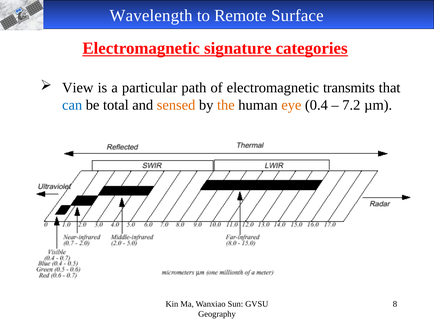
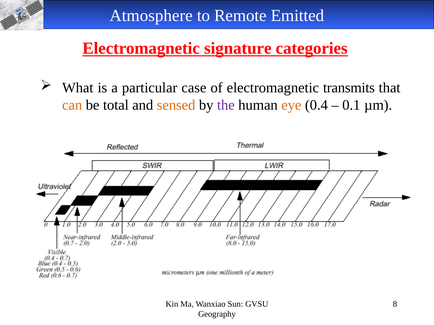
Wavelength: Wavelength -> Atmosphere
Surface: Surface -> Emitted
View: View -> What
path: path -> case
can colour: blue -> orange
the colour: orange -> purple
7.2: 7.2 -> 0.1
